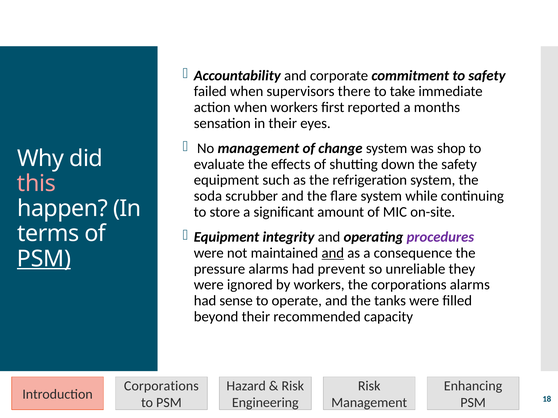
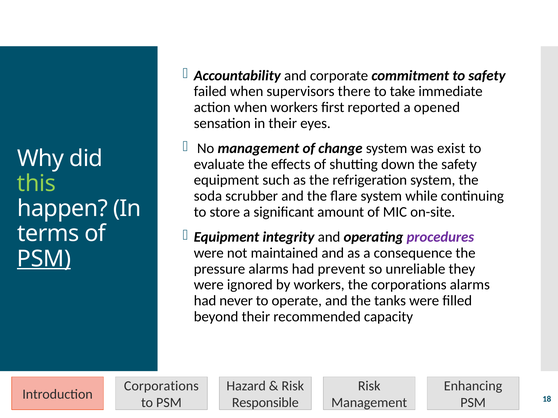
months: months -> opened
shop: shop -> exist
this colour: pink -> light green
and at (333, 253) underline: present -> none
sense: sense -> never
Engineering: Engineering -> Responsible
